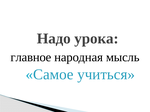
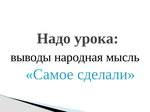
главное: главное -> выводы
учиться: учиться -> сделали
